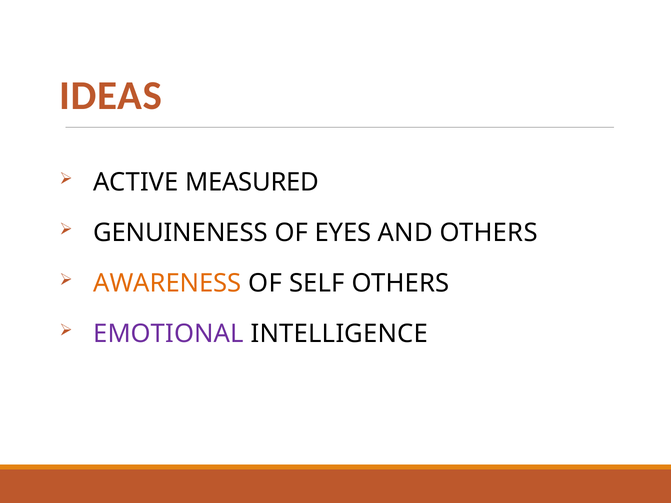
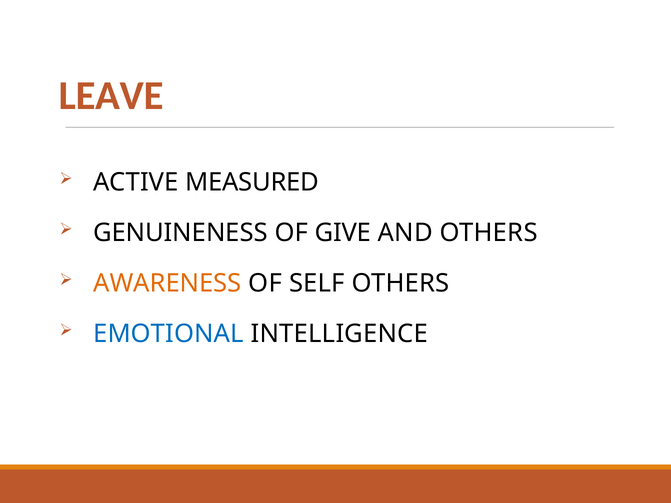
IDEAS: IDEAS -> LEAVE
EYES: EYES -> GIVE
EMOTIONAL colour: purple -> blue
